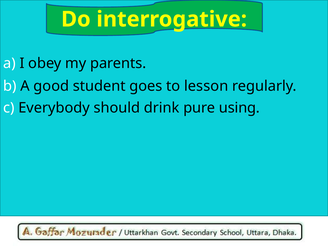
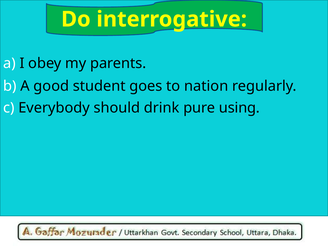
lesson: lesson -> nation
